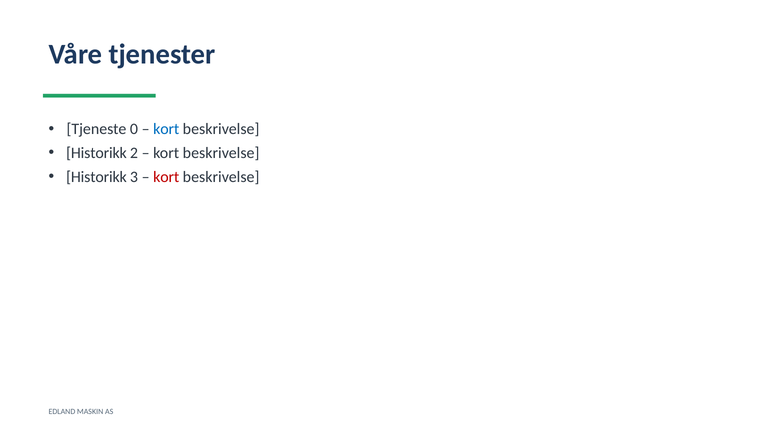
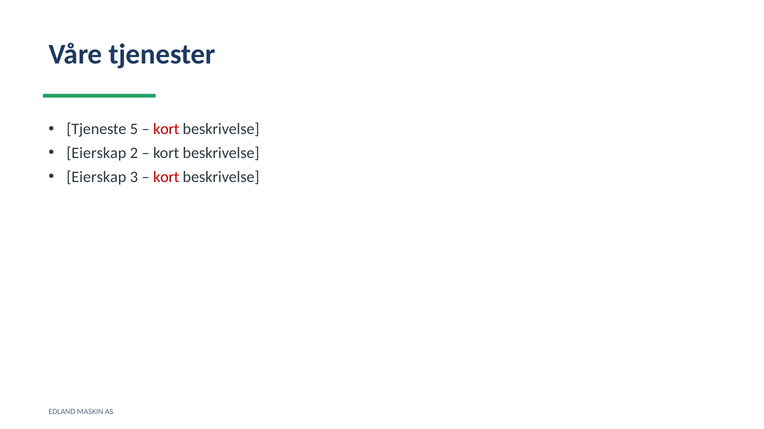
0: 0 -> 5
kort at (166, 129) colour: blue -> red
Historikk at (97, 153): Historikk -> Eierskap
Historikk at (97, 177): Historikk -> Eierskap
